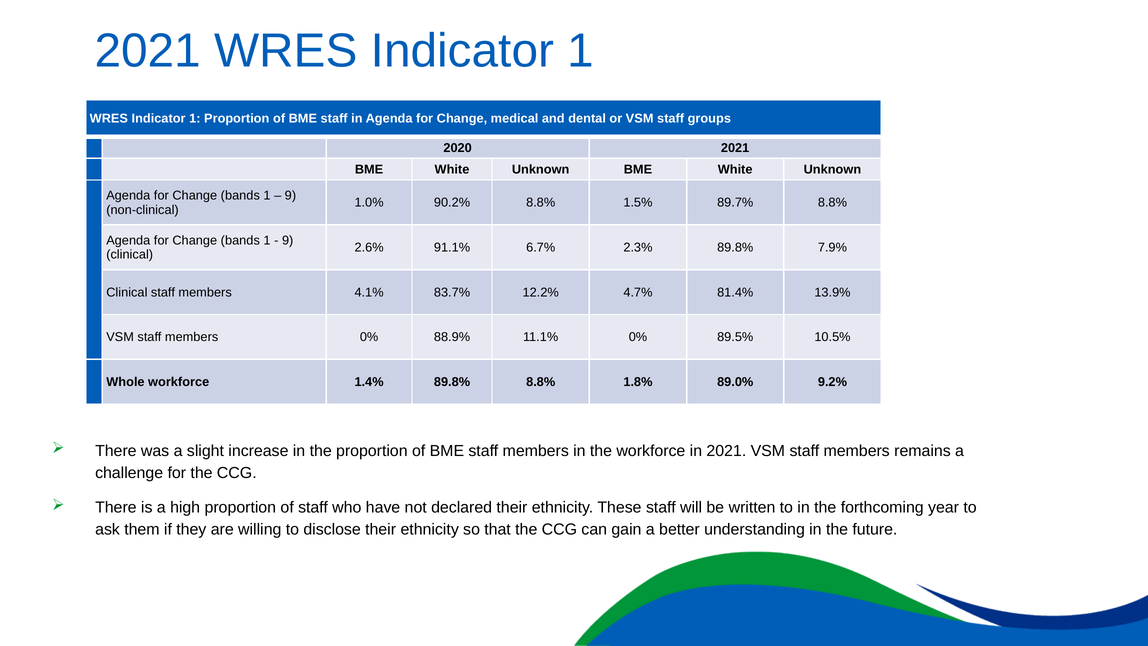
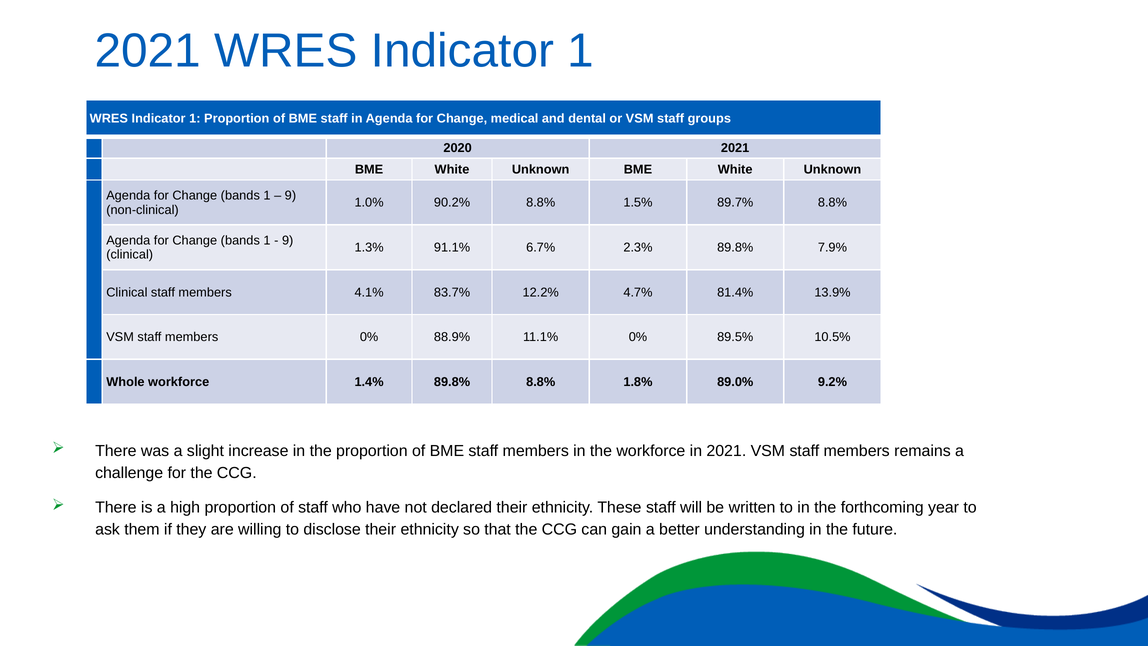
2.6%: 2.6% -> 1.3%
